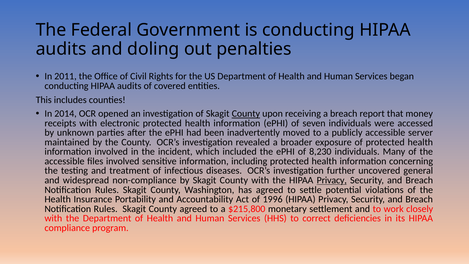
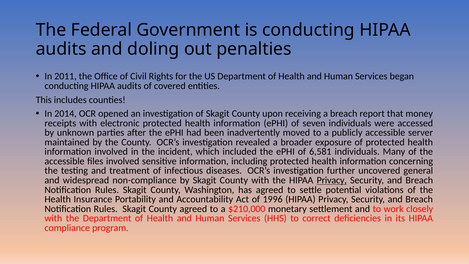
County at (246, 114) underline: present -> none
8,230: 8,230 -> 6,581
$215,800: $215,800 -> $210,000
